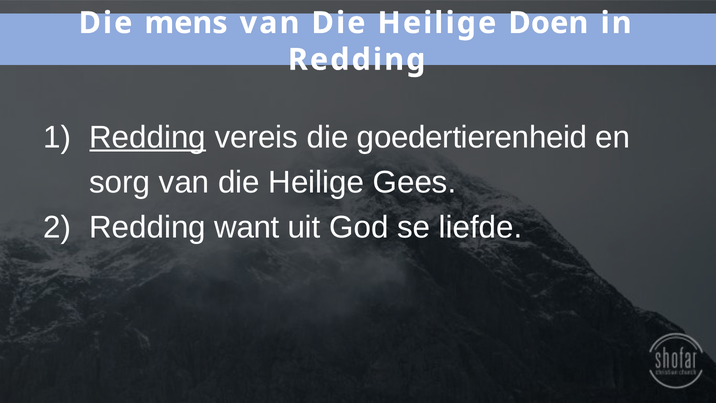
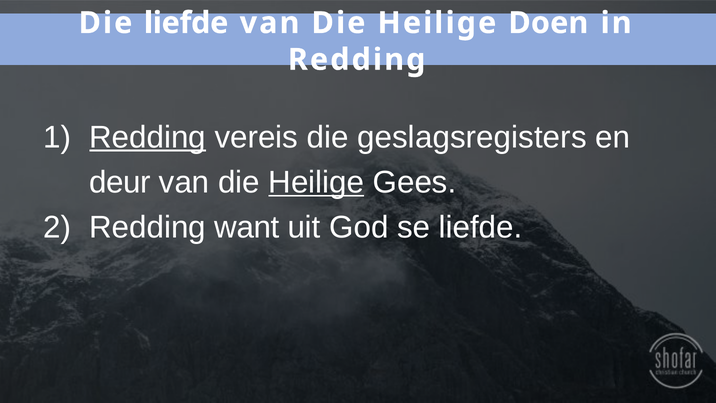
Die mens: mens -> liefde
goedertierenheid: goedertierenheid -> geslagsregisters
sorg: sorg -> deur
Heilige at (316, 182) underline: none -> present
